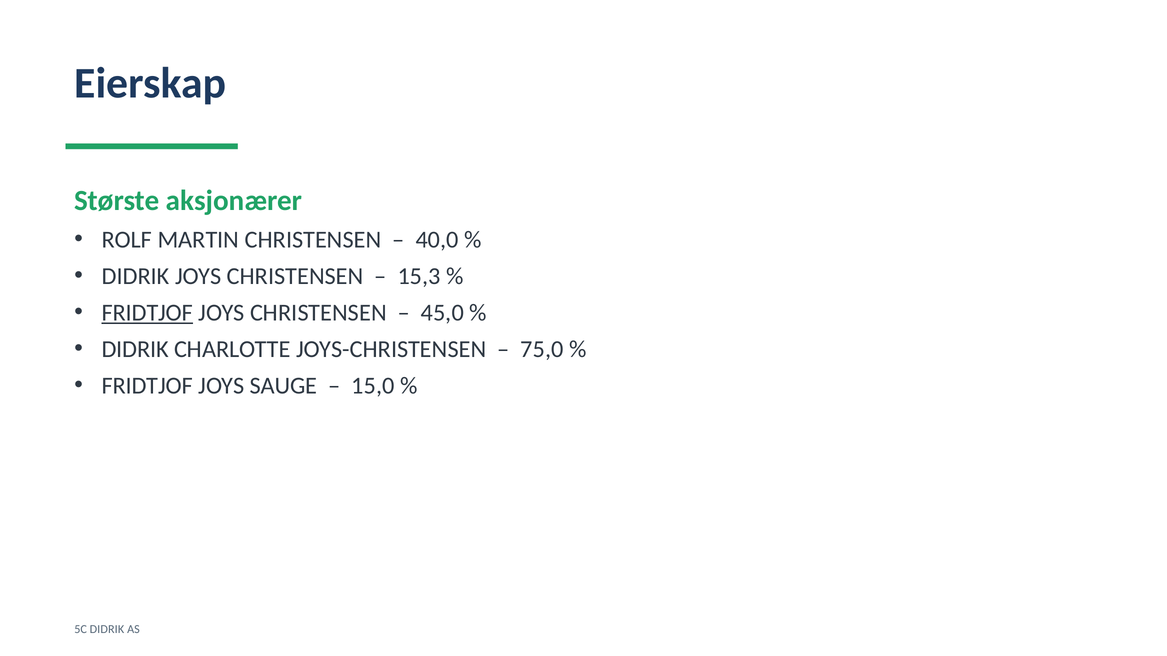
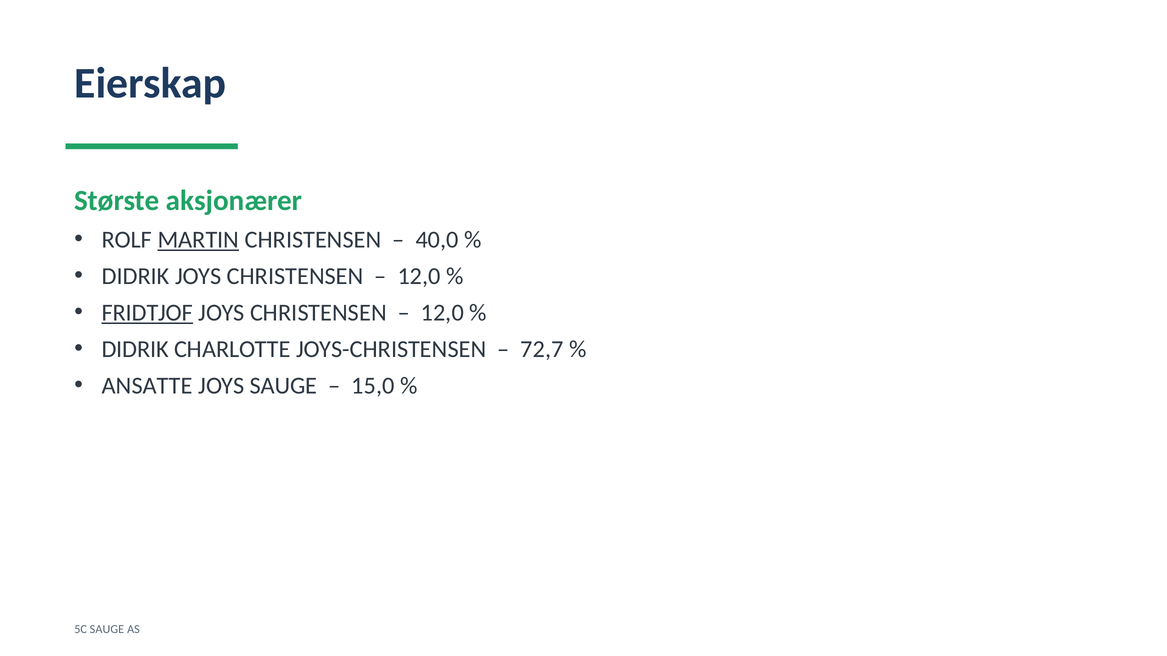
MARTIN underline: none -> present
15,3 at (419, 276): 15,3 -> 12,0
45,0 at (442, 313): 45,0 -> 12,0
75,0: 75,0 -> 72,7
FRIDTJOF at (147, 386): FRIDTJOF -> ANSATTE
5C DIDRIK: DIDRIK -> SAUGE
